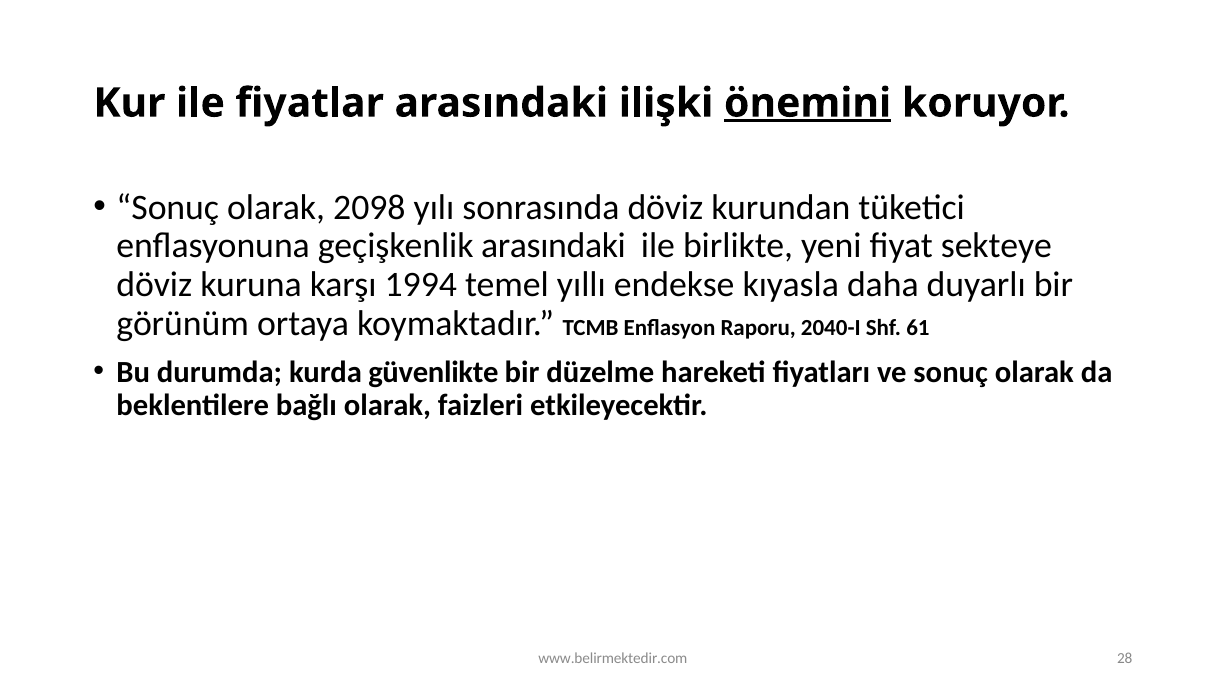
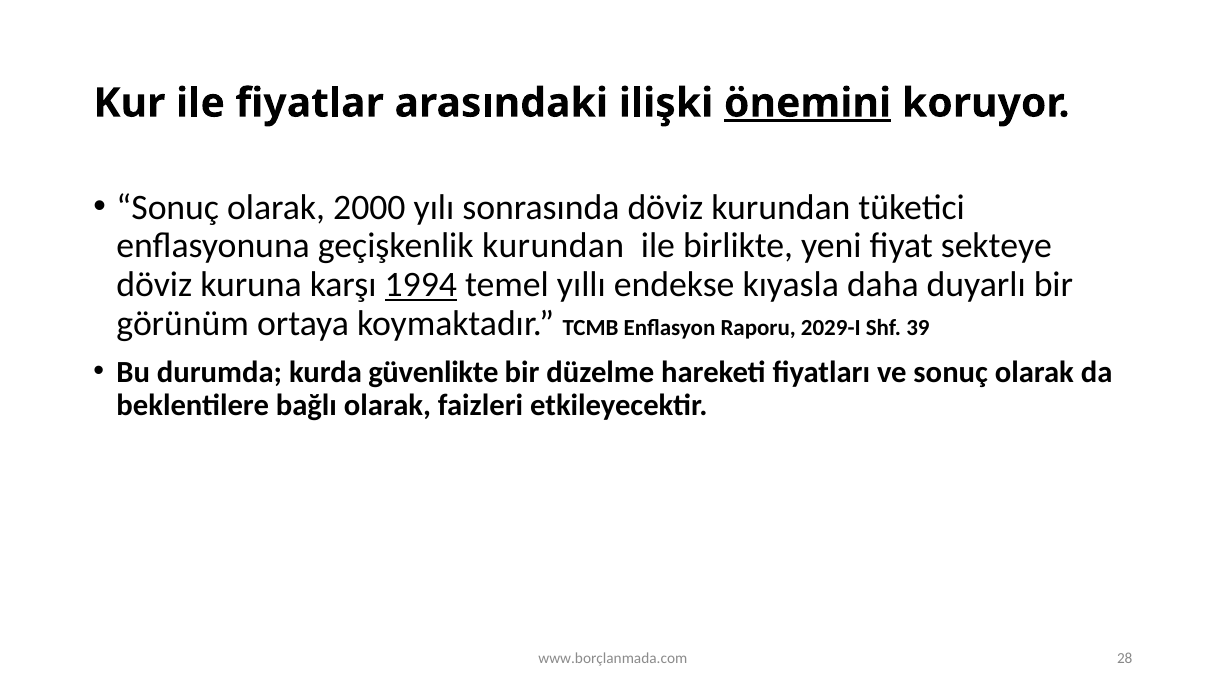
2098: 2098 -> 2000
geçişkenlik arasındaki: arasındaki -> kurundan
1994 underline: none -> present
2040-I: 2040-I -> 2029-I
61: 61 -> 39
www.belirmektedir.com: www.belirmektedir.com -> www.borçlanmada.com
